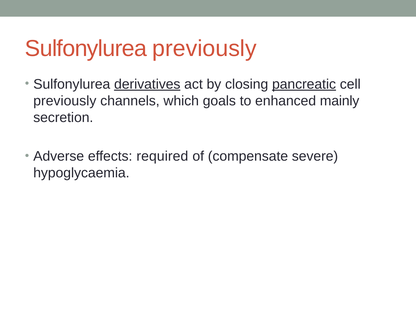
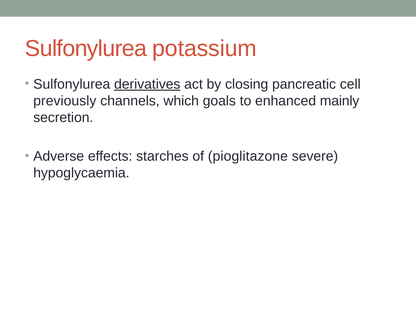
Sulfonylurea previously: previously -> potassium
pancreatic underline: present -> none
required: required -> starches
compensate: compensate -> pioglitazone
